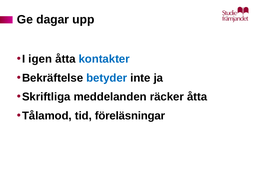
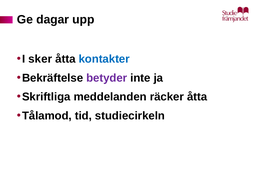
igen: igen -> sker
betyder colour: blue -> purple
föreläsningar: föreläsningar -> studiecirkeln
